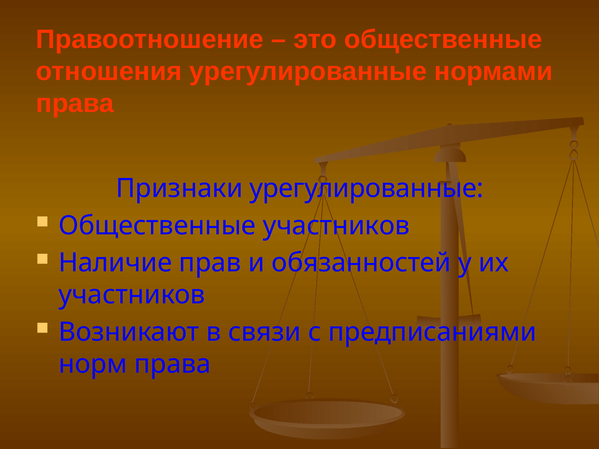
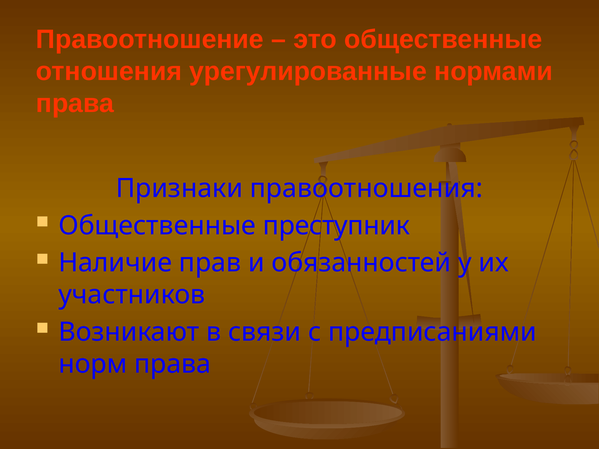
Признаки урегулированные: урегулированные -> правоотношения
Общественные участников: участников -> преступник
